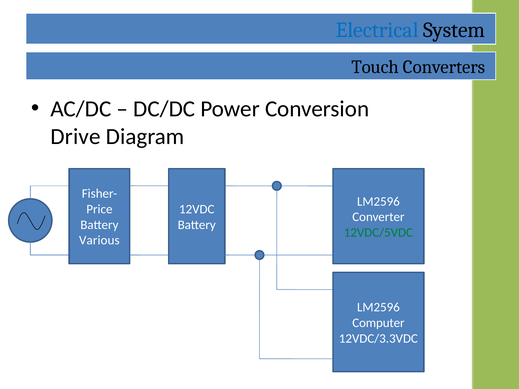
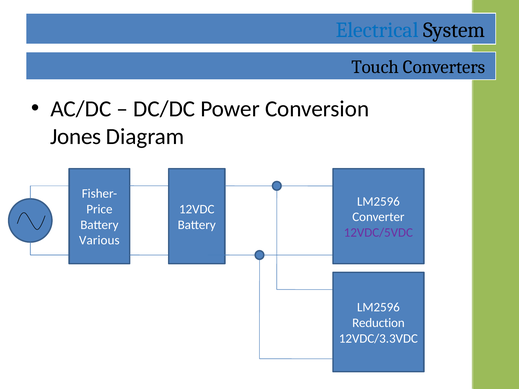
Drive: Drive -> Jones
12VDC/5VDC colour: green -> purple
Computer: Computer -> Reduction
